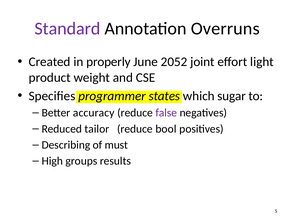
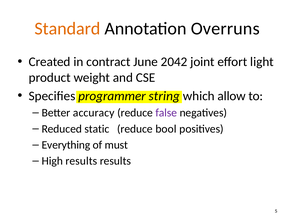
Standard colour: purple -> orange
properly: properly -> contract
2052: 2052 -> 2042
states: states -> string
sugar: sugar -> allow
tailor: tailor -> static
Describing: Describing -> Everything
High groups: groups -> results
